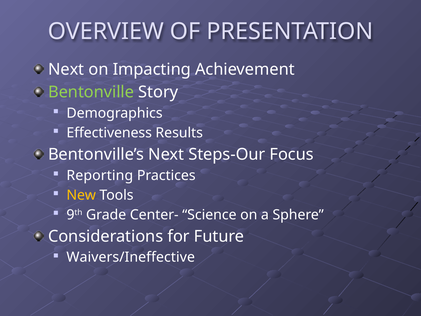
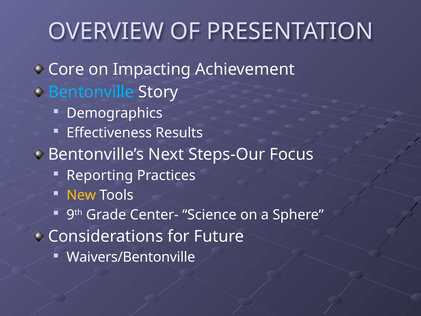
Next at (66, 69): Next -> Core
Bentonville colour: light green -> light blue
Waivers/Ineffective: Waivers/Ineffective -> Waivers/Bentonville
